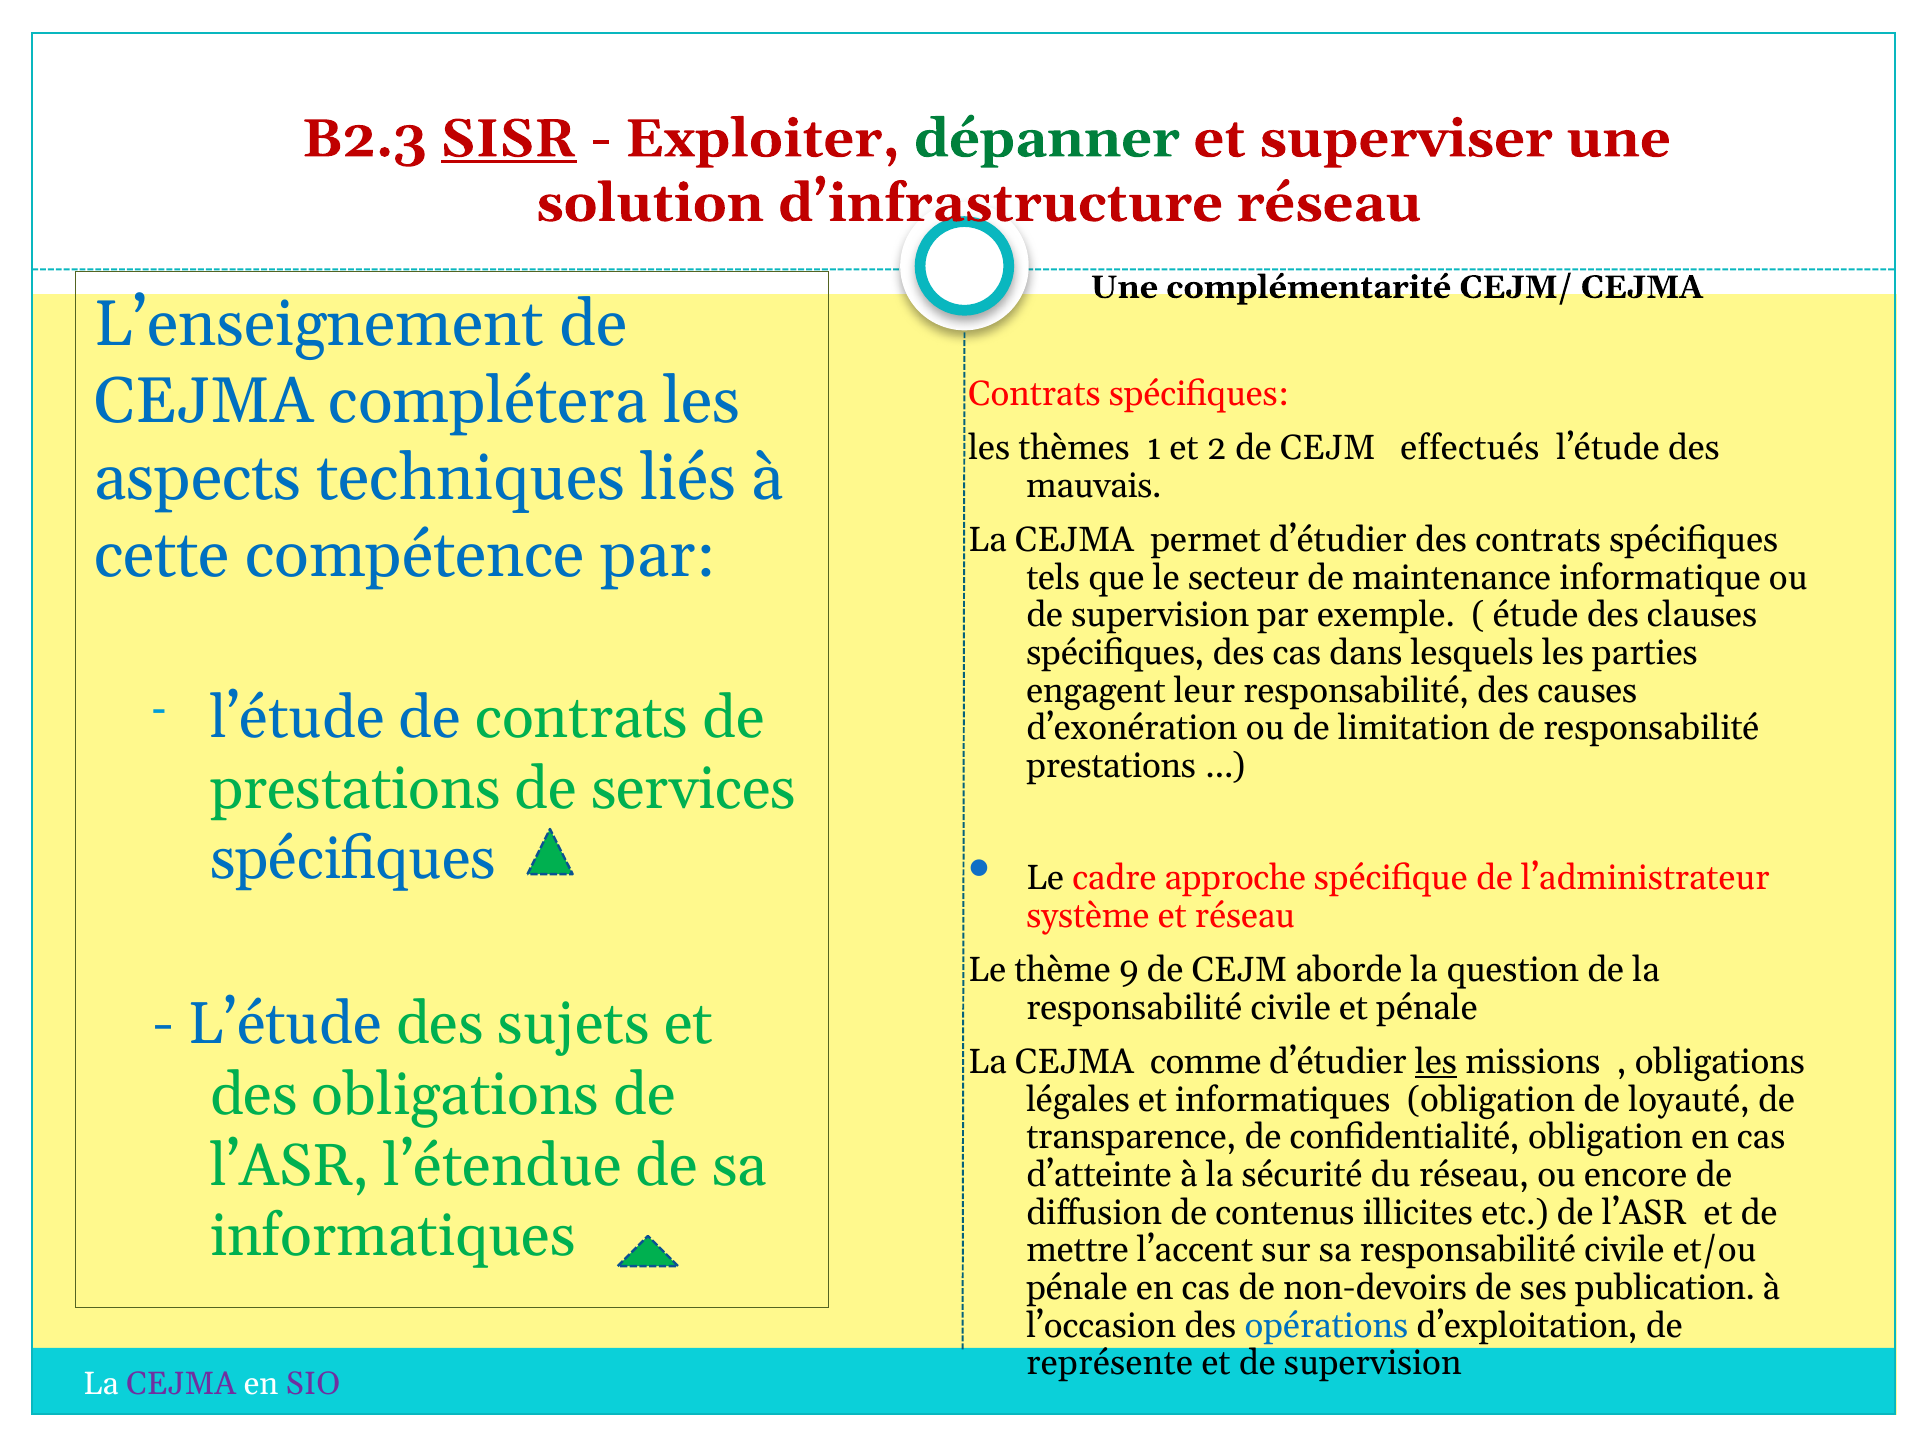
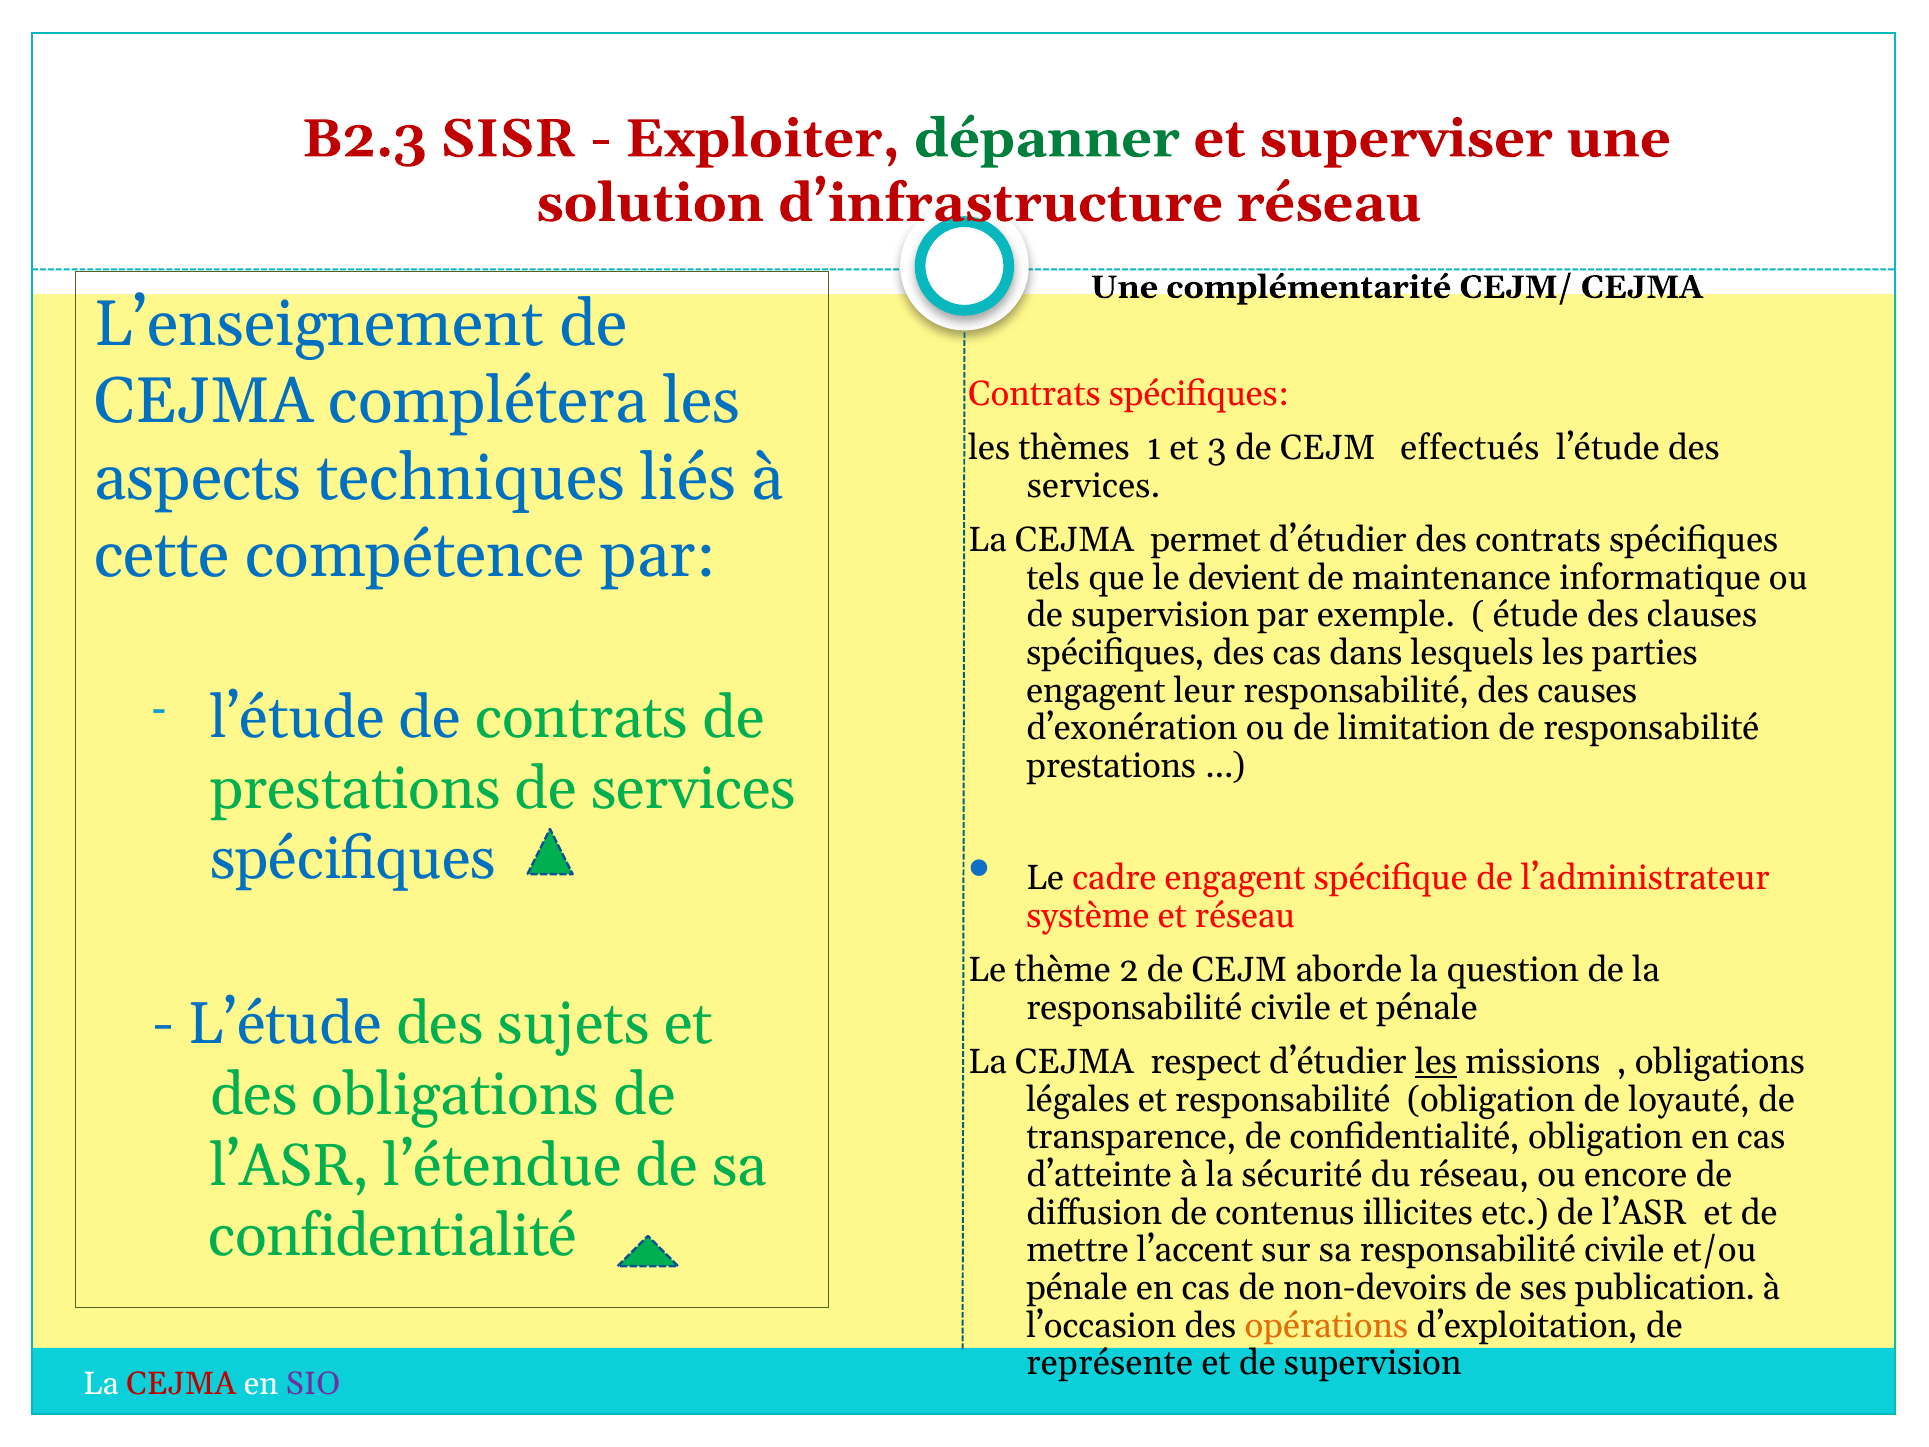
SISR underline: present -> none
2: 2 -> 3
mauvais at (1094, 486): mauvais -> services
secteur: secteur -> devient
cadre approche: approche -> engagent
9: 9 -> 2
comme: comme -> respect
et informatiques: informatiques -> responsabilité
informatiques at (393, 1236): informatiques -> confidentialité
opérations colour: blue -> orange
CEJMA at (181, 1383) colour: purple -> red
